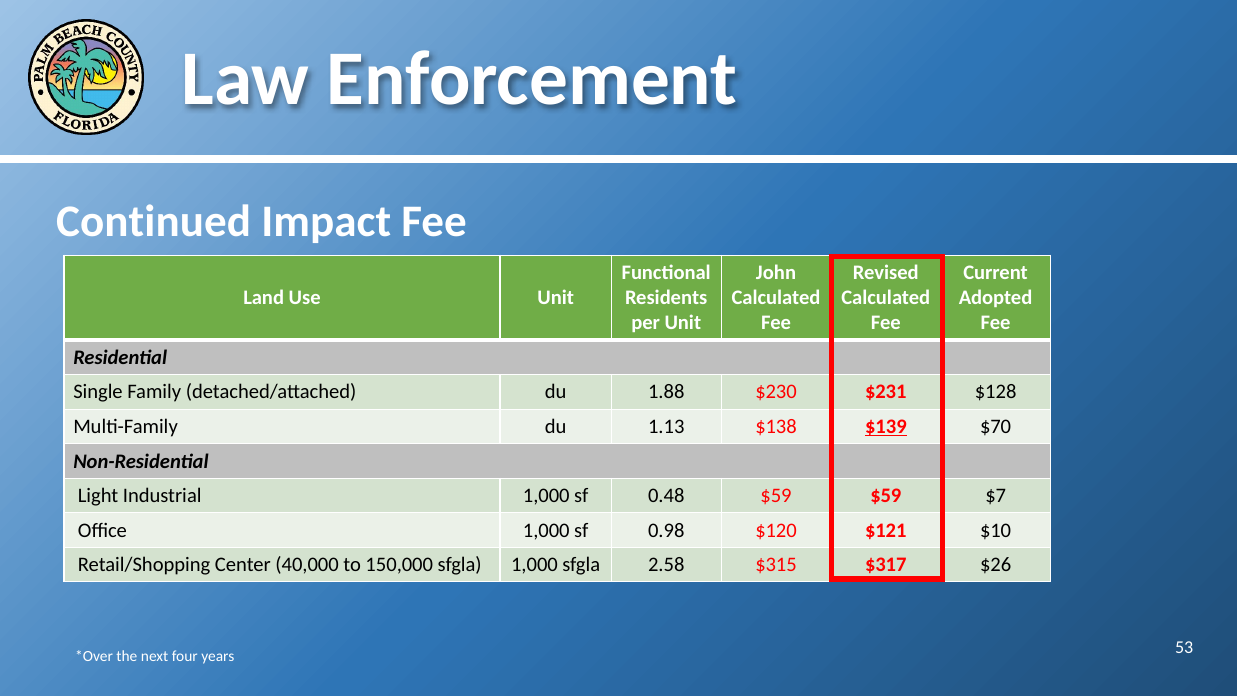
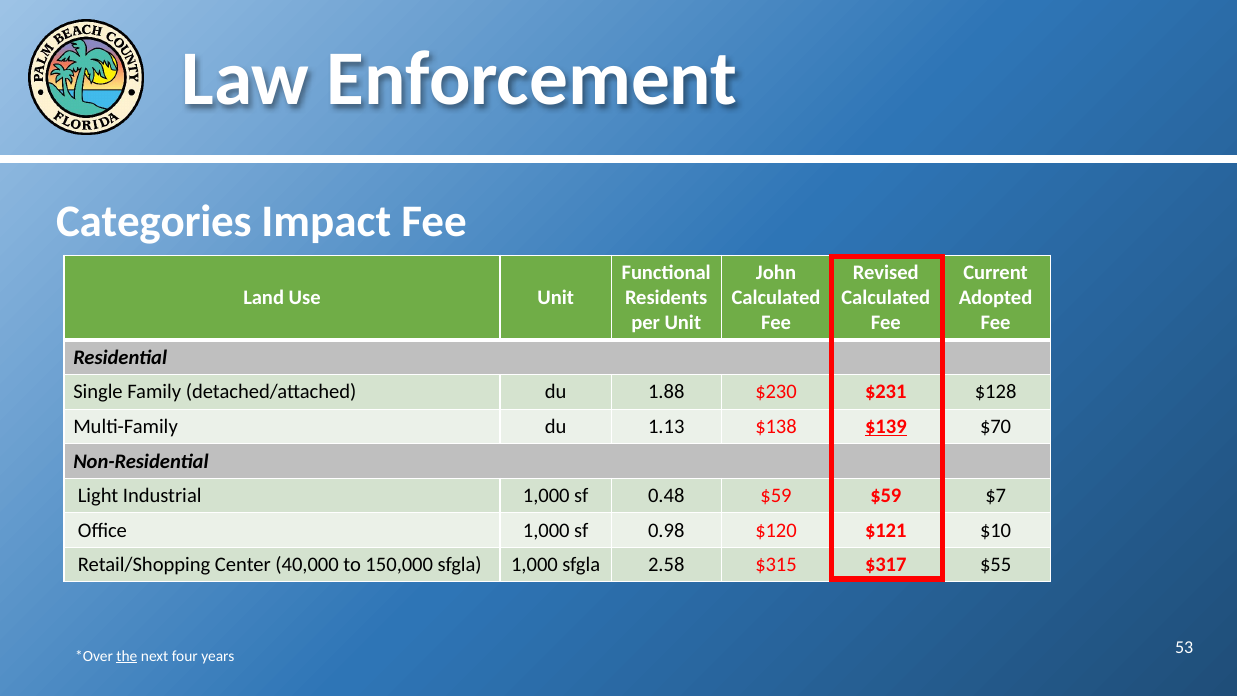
Continued: Continued -> Categories
$26: $26 -> $55
the underline: none -> present
